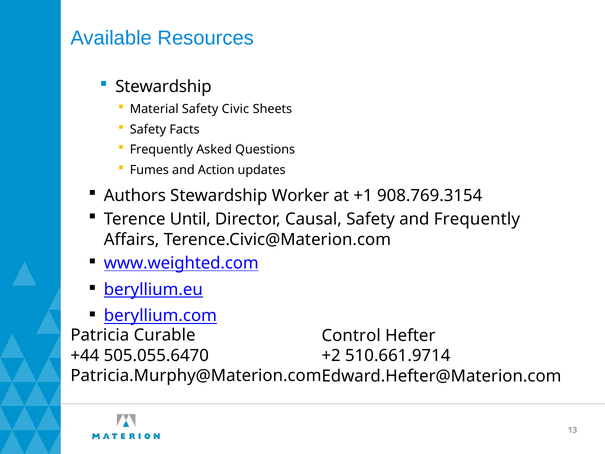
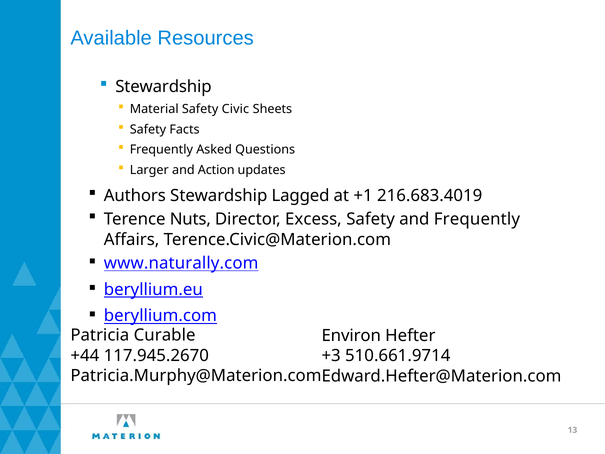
Fumes: Fumes -> Larger
Worker: Worker -> Lagged
908.769.3154: 908.769.3154 -> 216.683.4019
Until: Until -> Nuts
Causal: Causal -> Excess
www.weighted.com: www.weighted.com -> www.naturally.com
Control: Control -> Environ
505.055.6470: 505.055.6470 -> 117.945.2670
+2: +2 -> +3
